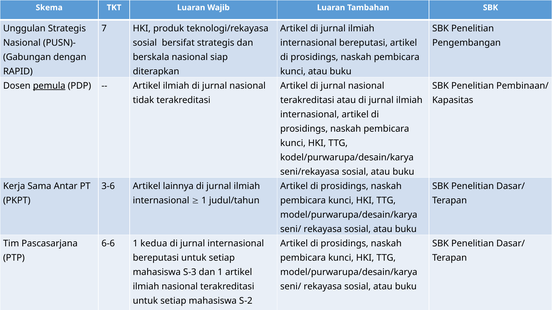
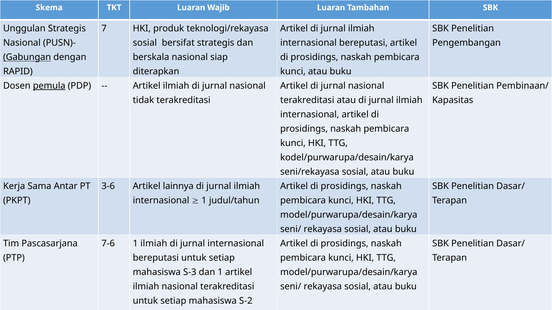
Gabungan underline: none -> present
6-6: 6-6 -> 7-6
1 kedua: kedua -> ilmiah
